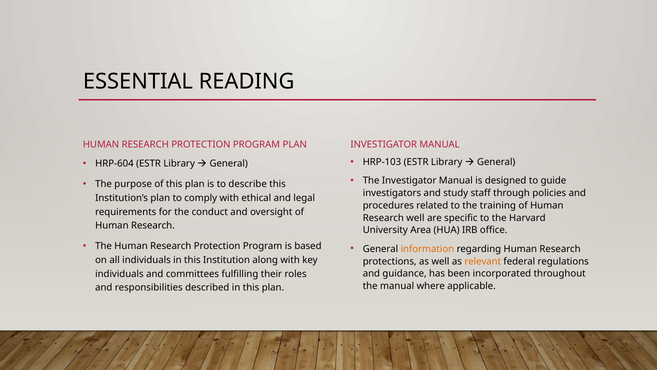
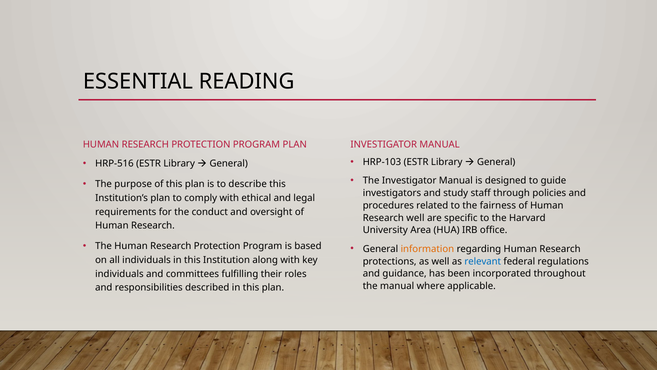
HRP-604: HRP-604 -> HRP-516
training: training -> fairness
relevant colour: orange -> blue
